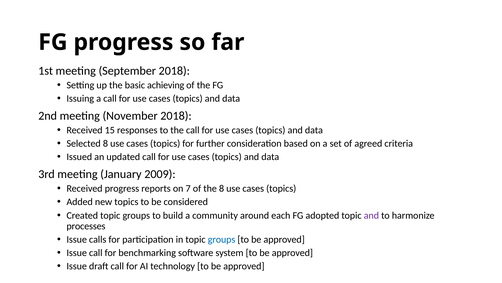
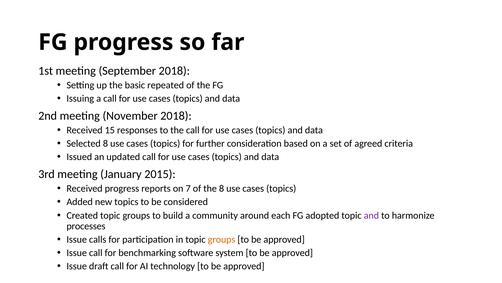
achieving: achieving -> repeated
2009: 2009 -> 2015
groups at (222, 239) colour: blue -> orange
